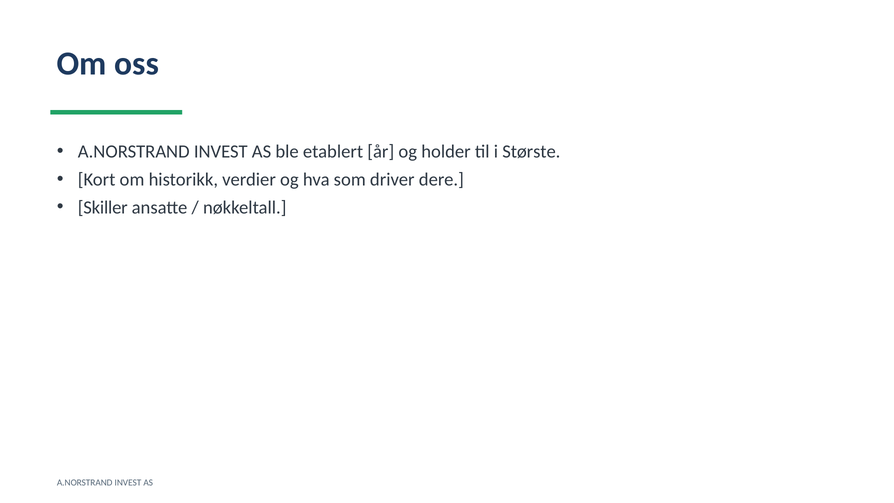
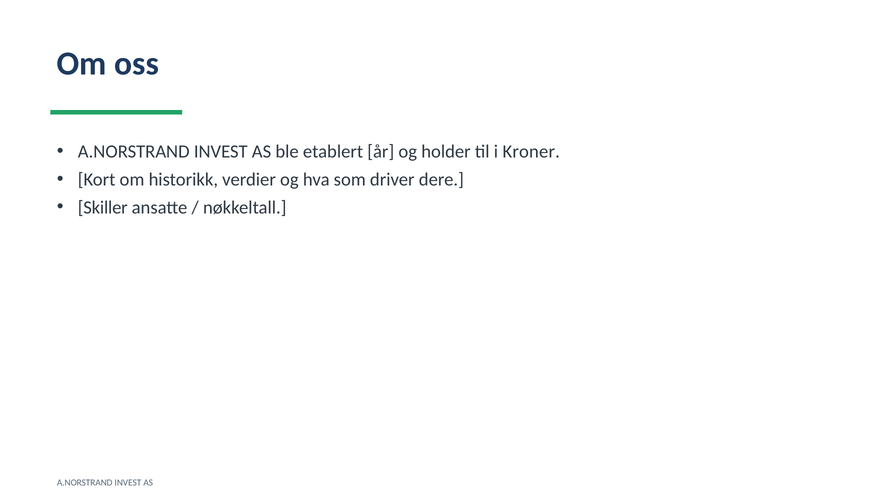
Største: Største -> Kroner
